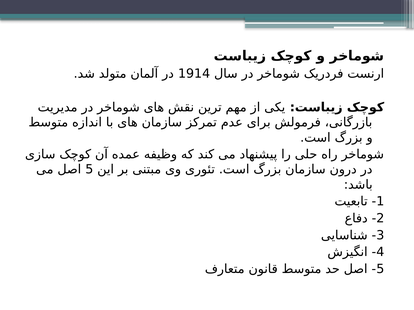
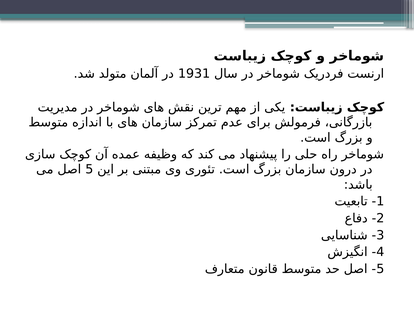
1914: 1914 -> 1931
